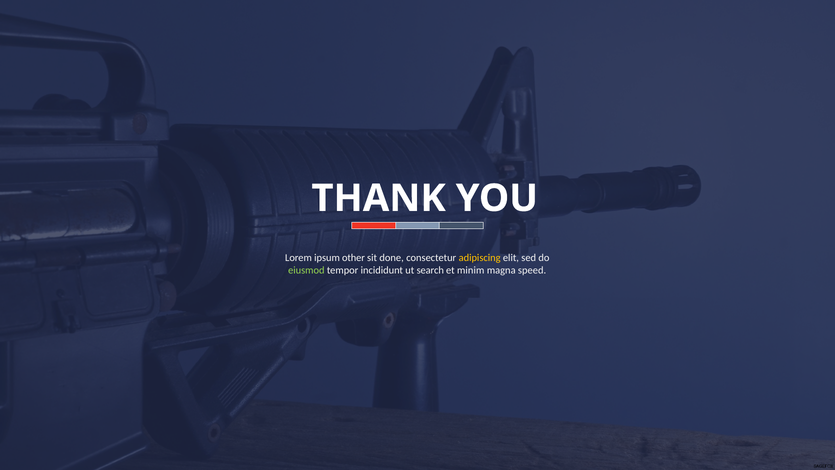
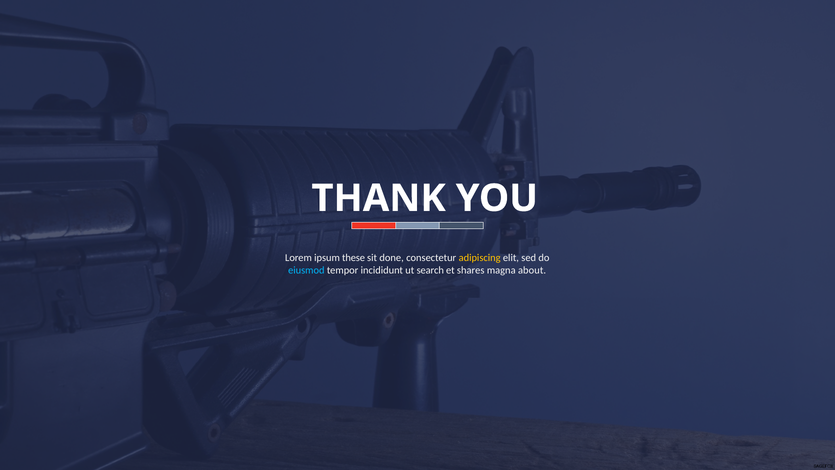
other: other -> these
eiusmod colour: light green -> light blue
minim: minim -> shares
speed: speed -> about
